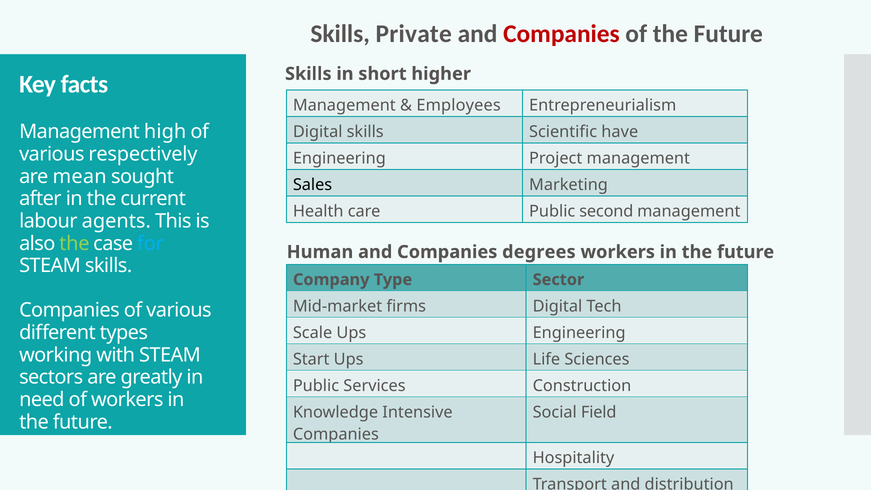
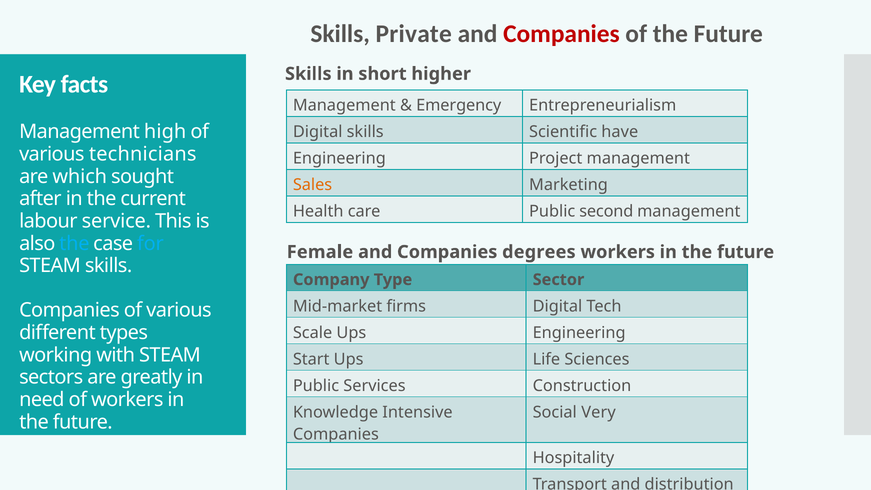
Employees: Employees -> Emergency
respectively: respectively -> technicians
mean: mean -> which
Sales colour: black -> orange
agents: agents -> service
the at (74, 243) colour: light green -> light blue
Human: Human -> Female
Field: Field -> Very
